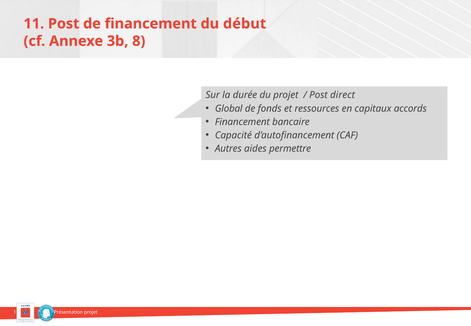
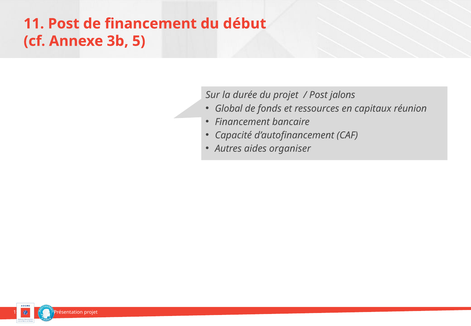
8: 8 -> 5
direct: direct -> jalons
accords: accords -> réunion
permettre: permettre -> organiser
